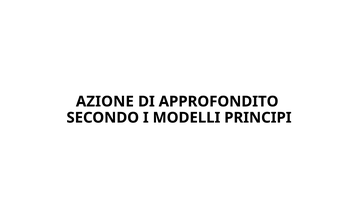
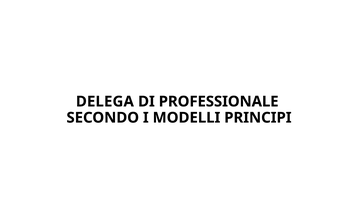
AZIONE: AZIONE -> DELEGA
APPROFONDITO: APPROFONDITO -> PROFESSIONALE
